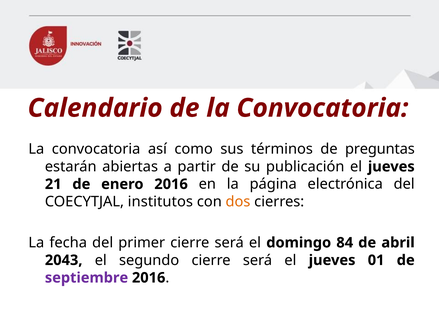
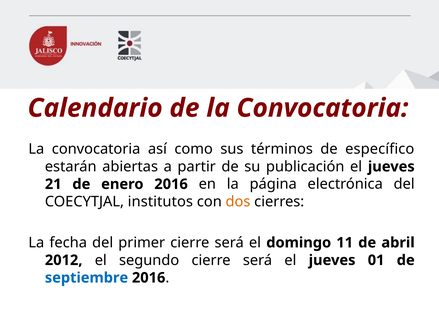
preguntas: preguntas -> específico
84: 84 -> 11
2043: 2043 -> 2012
septiembre colour: purple -> blue
